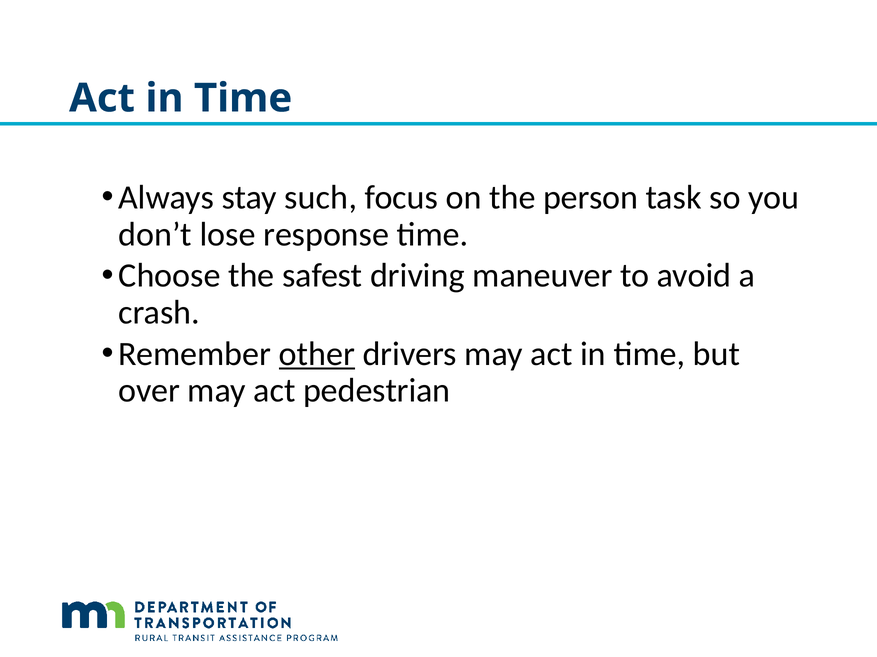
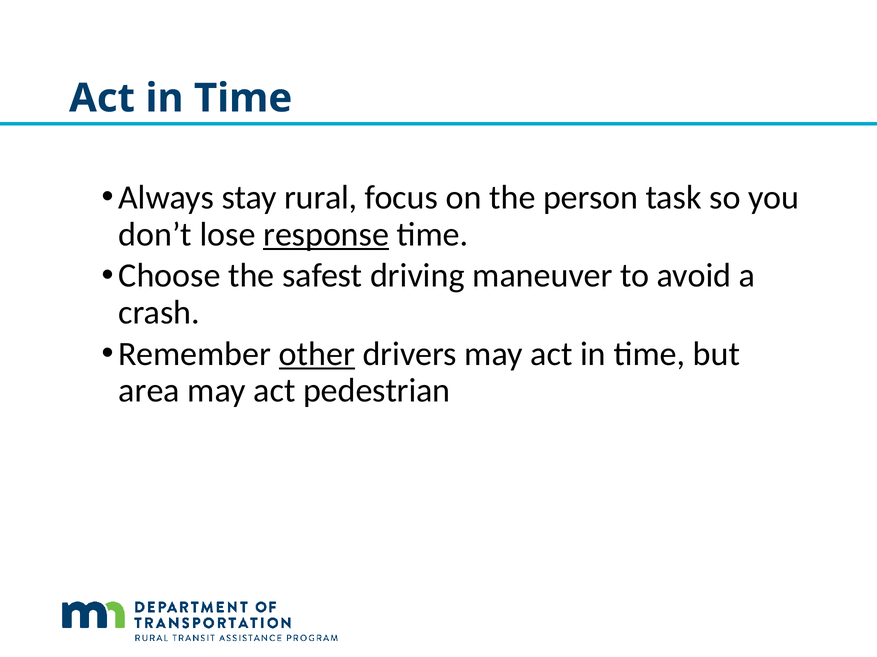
such: such -> rural
response underline: none -> present
over: over -> area
